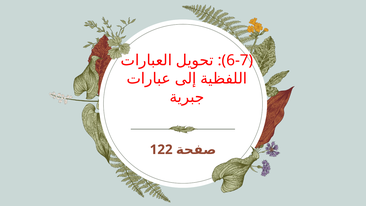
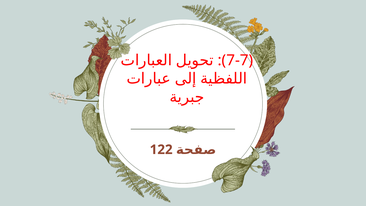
6-7: 6-7 -> 7-7
